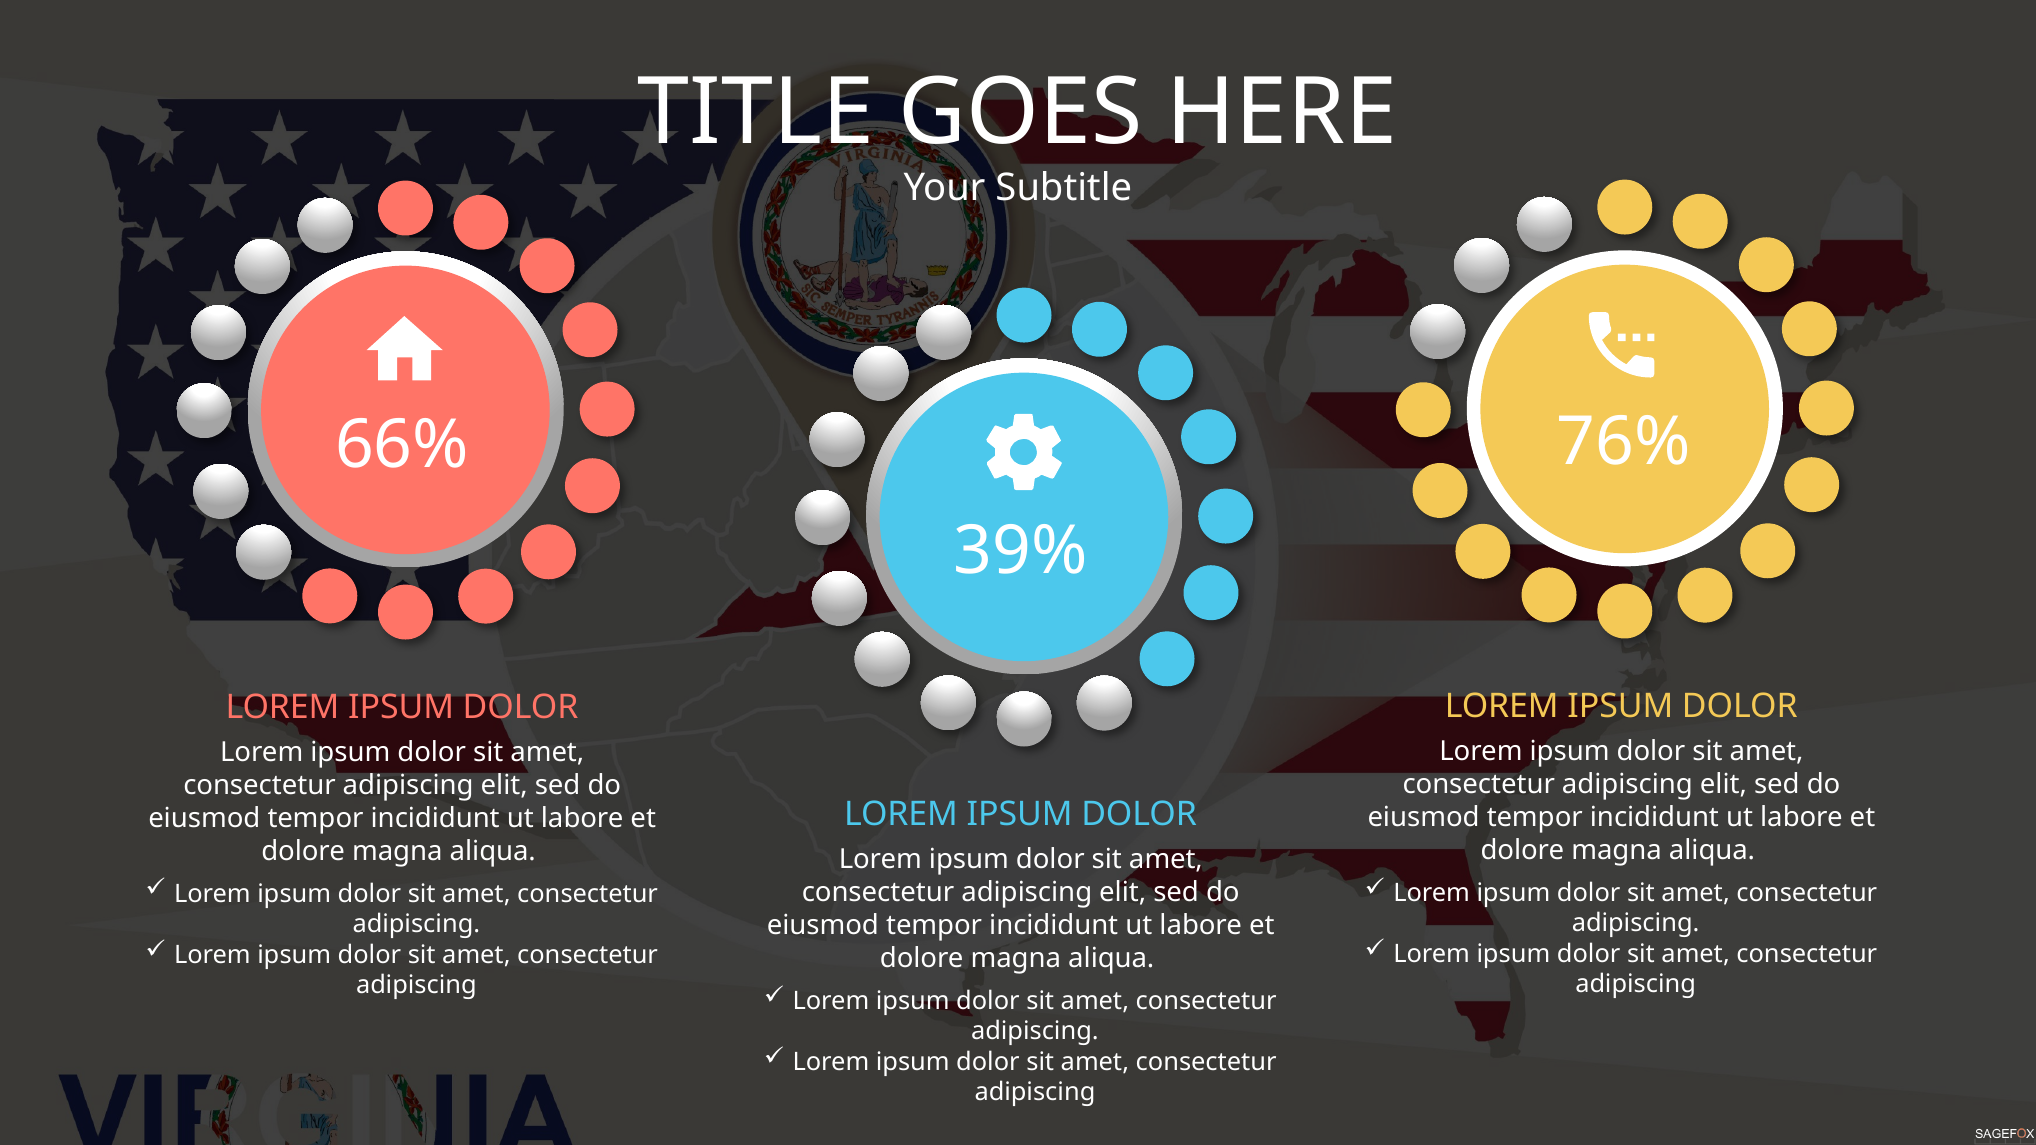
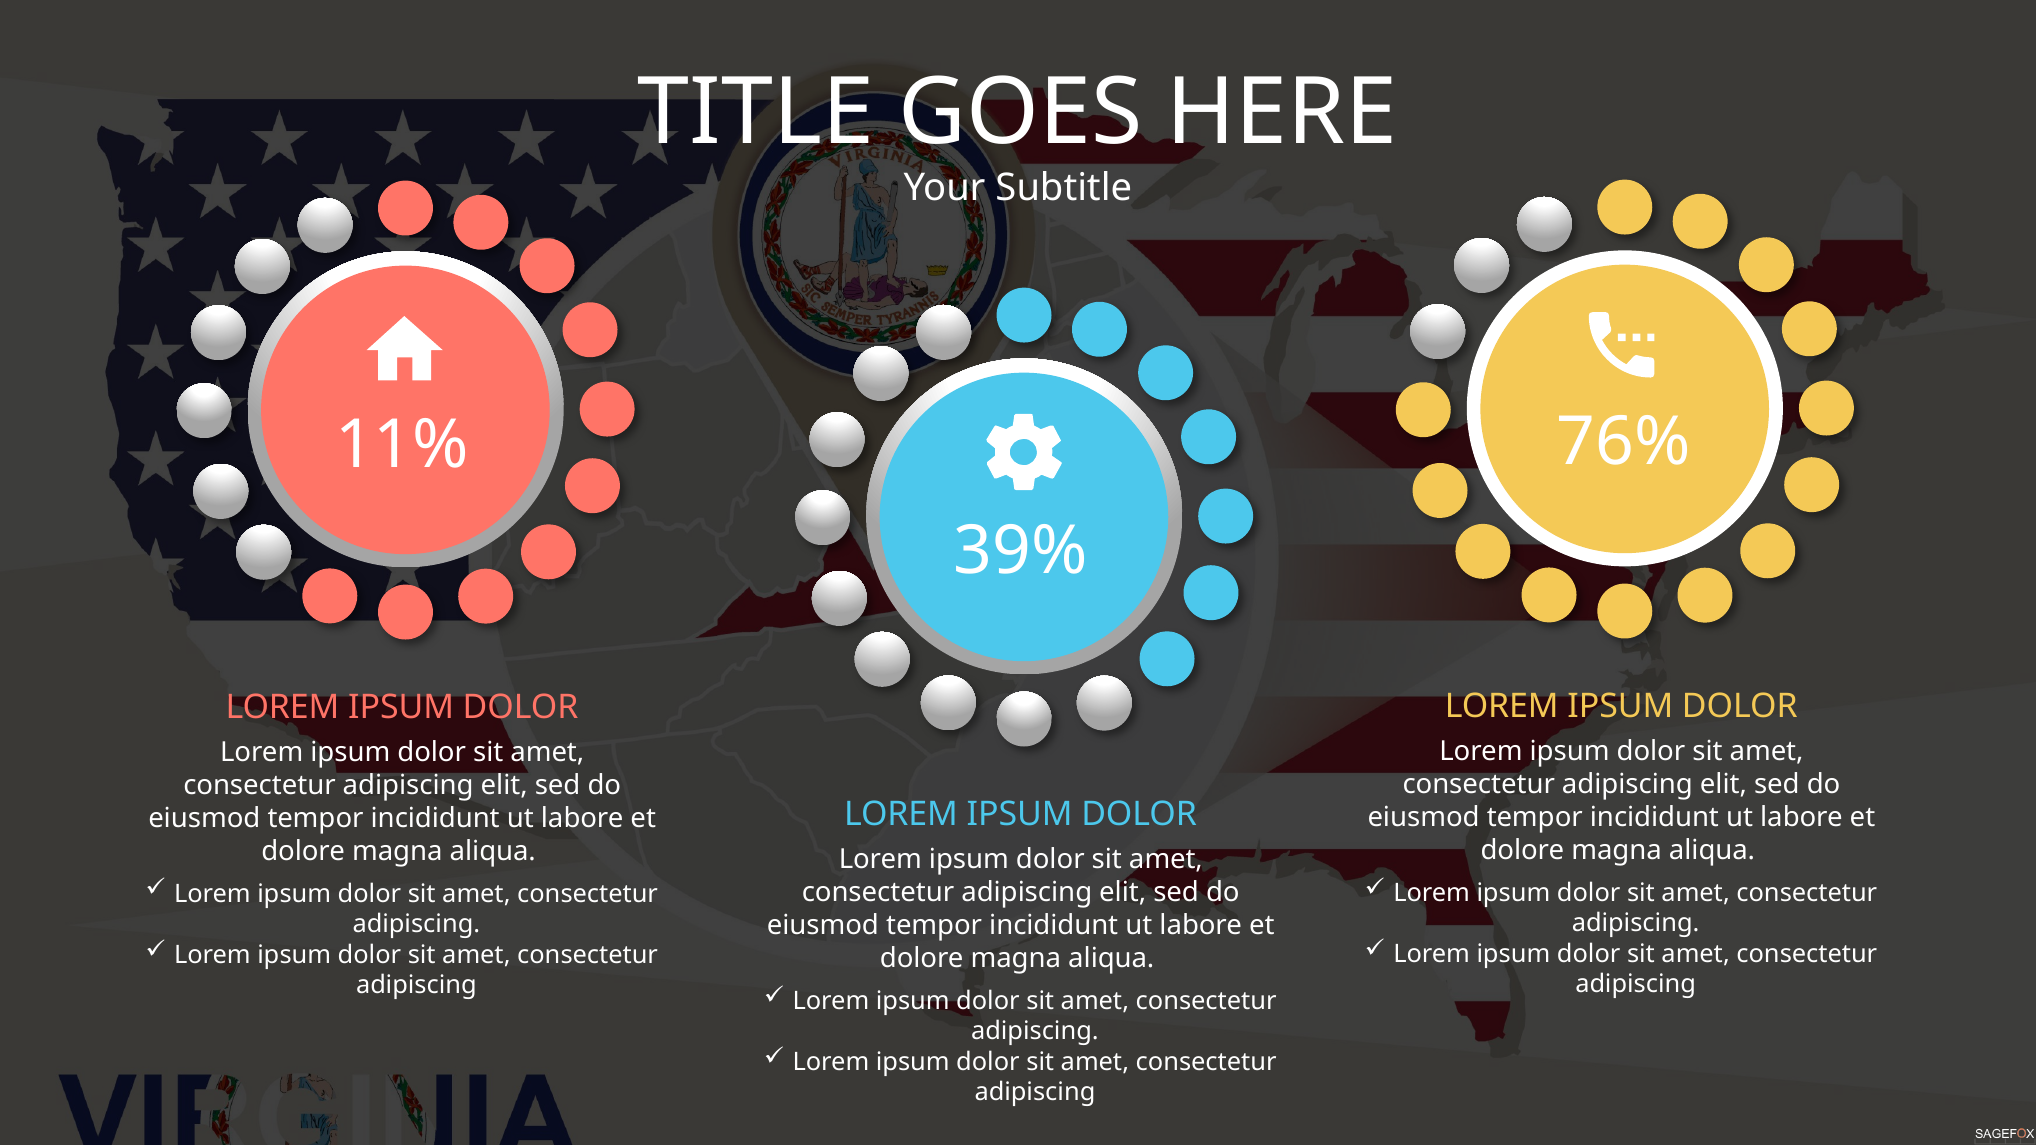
66%: 66% -> 11%
